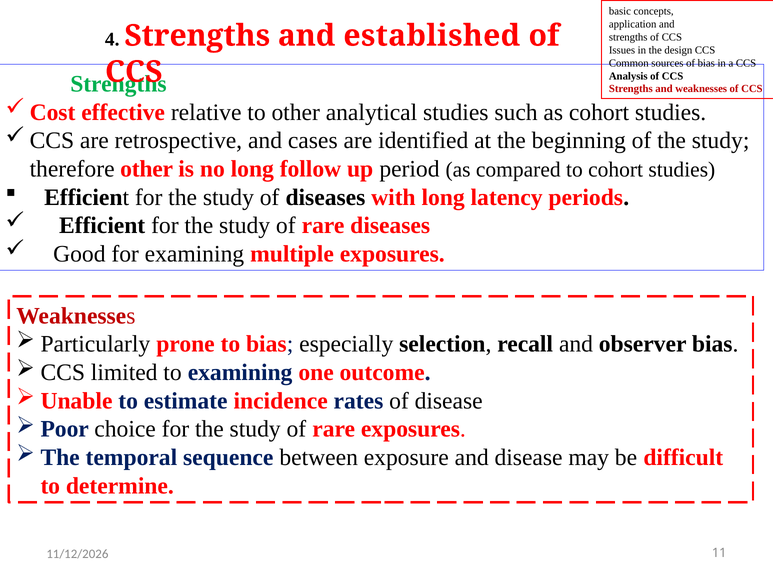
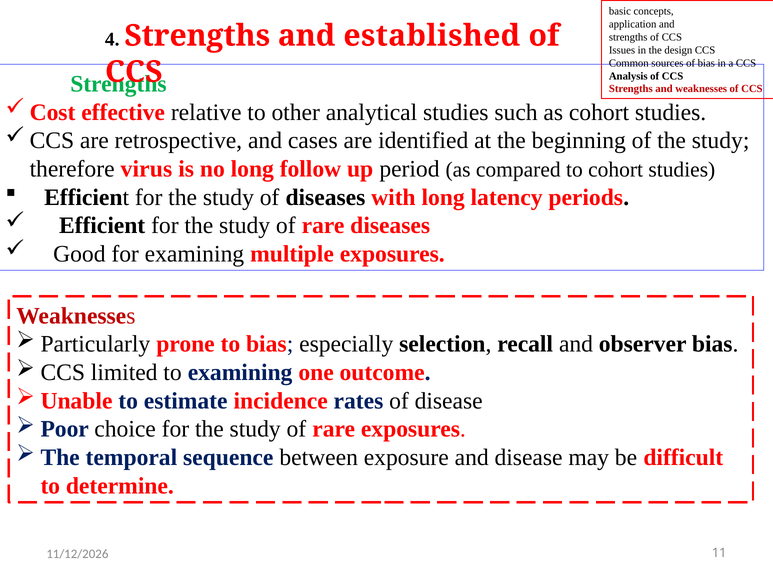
therefore other: other -> virus
